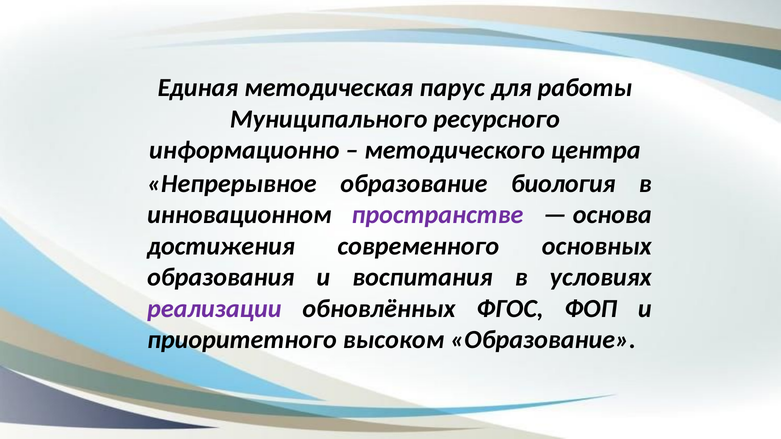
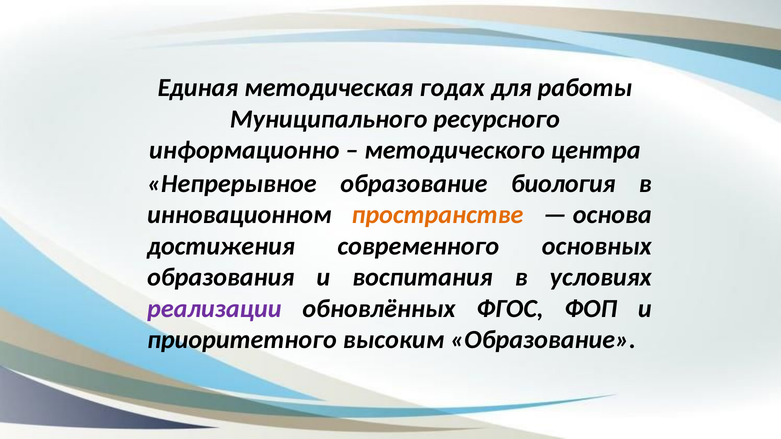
парус: парус -> годах
пространстве colour: purple -> orange
высоком: высоком -> высоким
